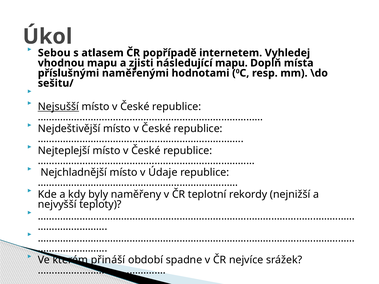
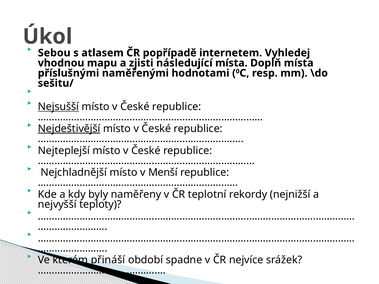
následující mapu: mapu -> místa
Nejdeštivější underline: none -> present
Údaje: Údaje -> Menší
